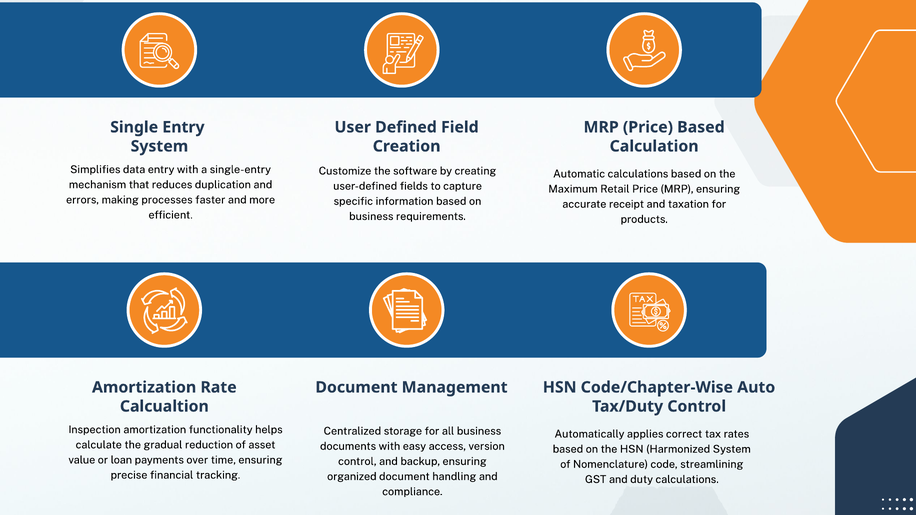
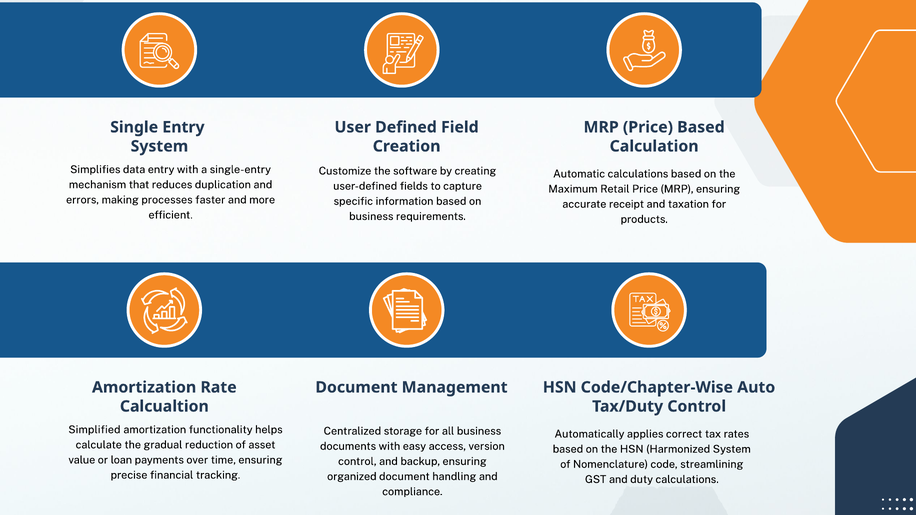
Inspection: Inspection -> Simplified
